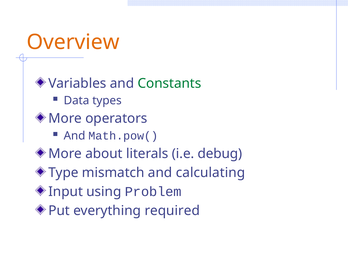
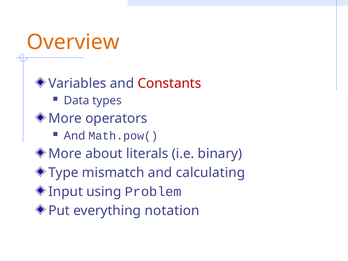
Constants colour: green -> red
debug: debug -> binary
required: required -> notation
